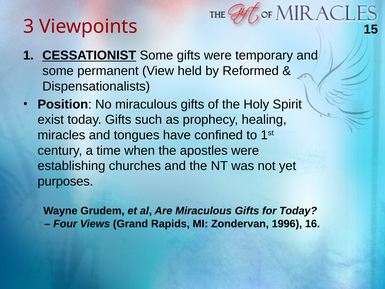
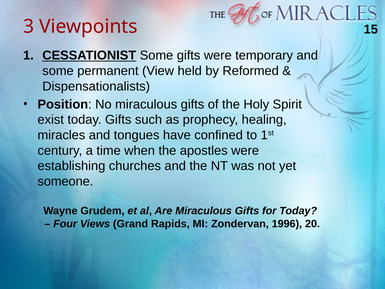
purposes: purposes -> someone
16: 16 -> 20
